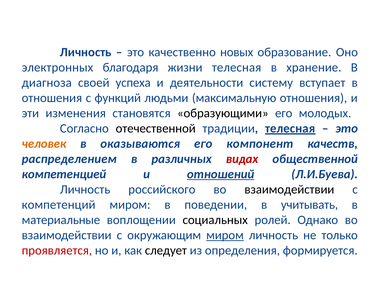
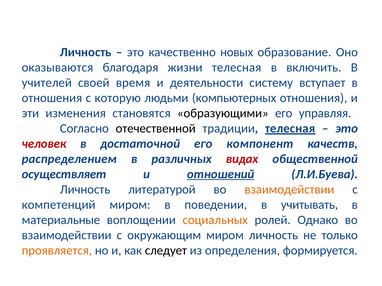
электронных: электронных -> оказываются
хранение: хранение -> включить
диагноза: диагноза -> учителей
успеха: успеха -> время
функций: функций -> которую
максимальную: максимальную -> компьютерных
молодых: молодых -> управляя
человек colour: orange -> red
оказываются: оказываются -> достаточной
компетенцией: компетенцией -> осуществляет
российского: российского -> литературой
взаимодействии at (289, 190) colour: black -> orange
социальных colour: black -> orange
миром at (225, 236) underline: present -> none
проявляется colour: red -> orange
